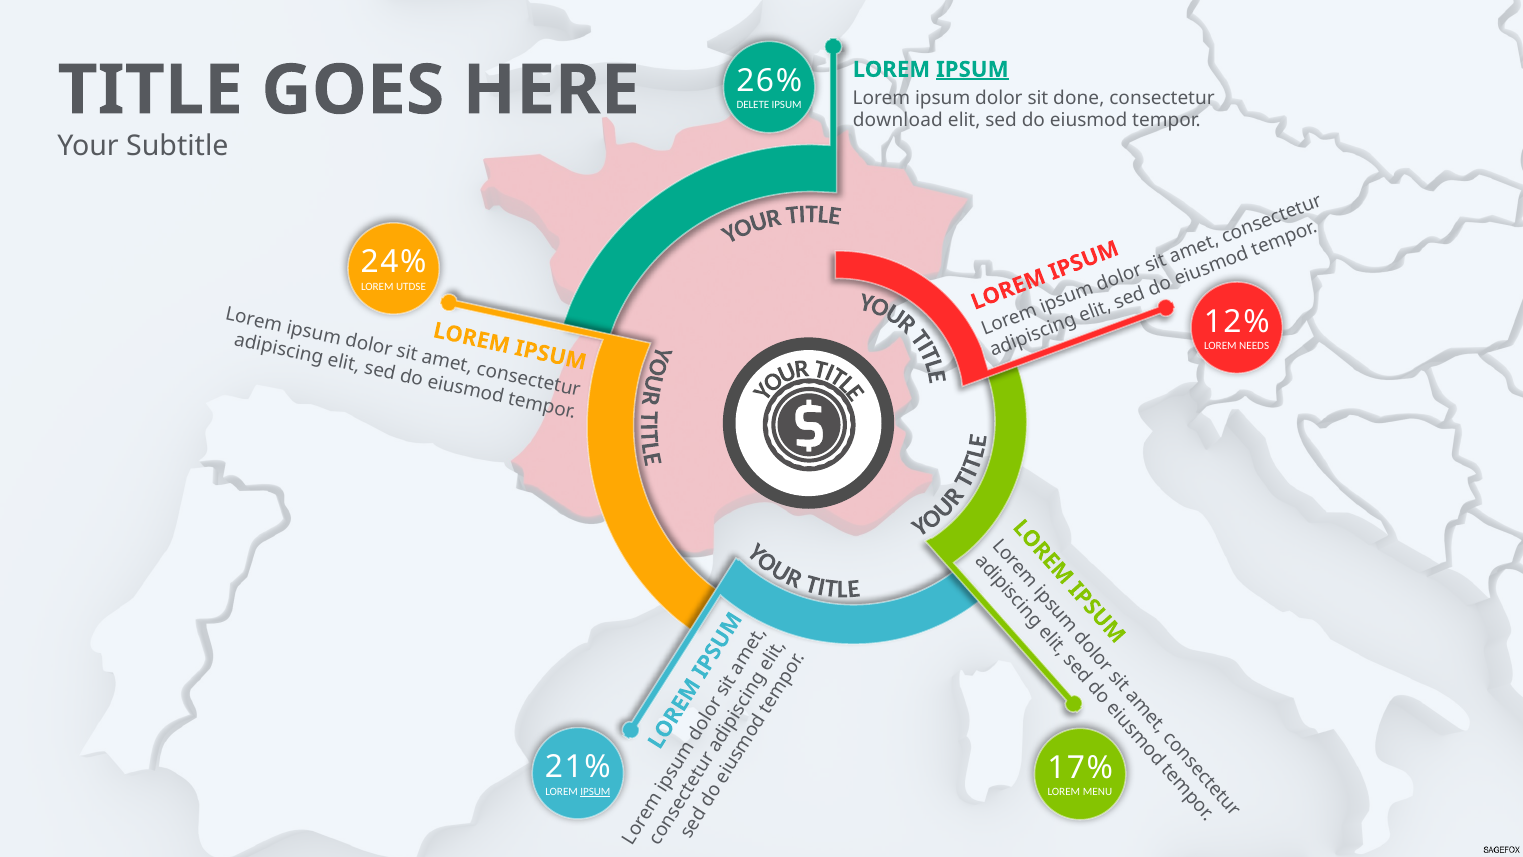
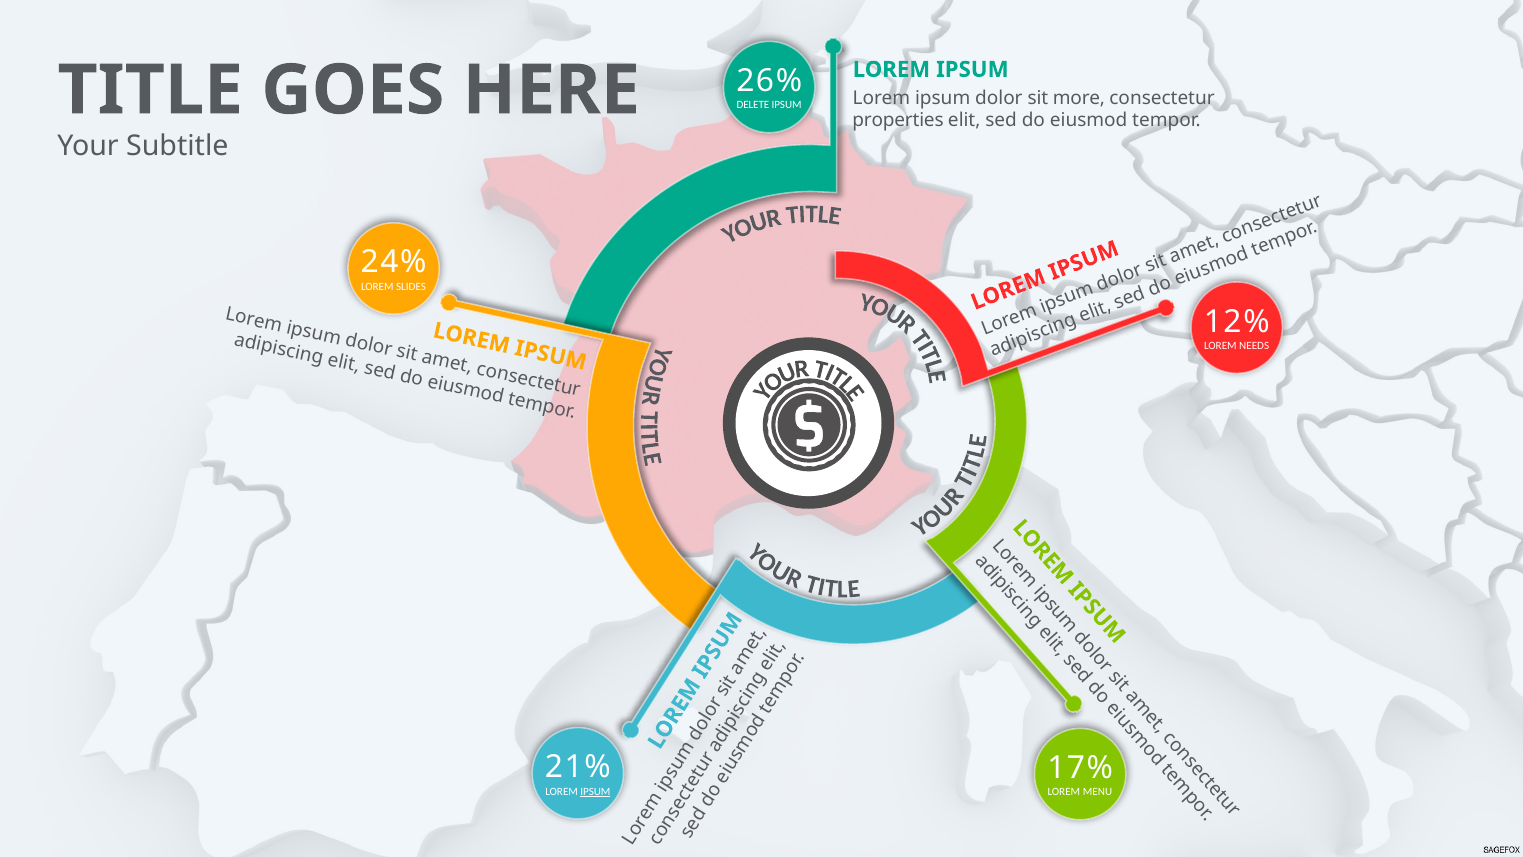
IPSUM at (972, 69) underline: present -> none
done: done -> more
download: download -> properties
UTDSE: UTDSE -> SLIDES
